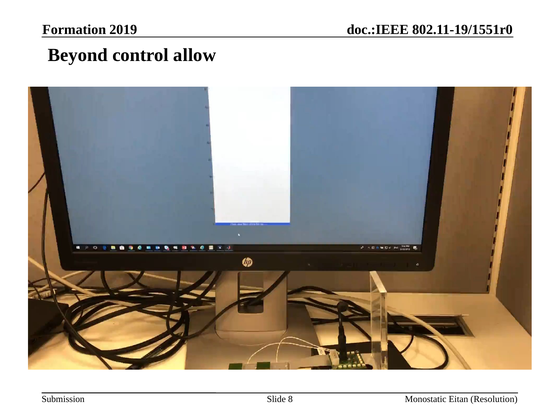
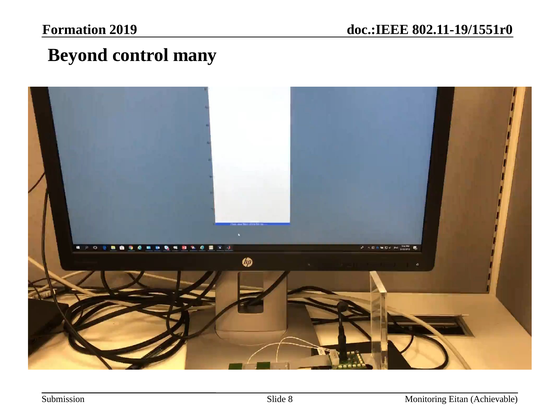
allow: allow -> many
Monostatic: Monostatic -> Monitoring
Resolution: Resolution -> Achievable
